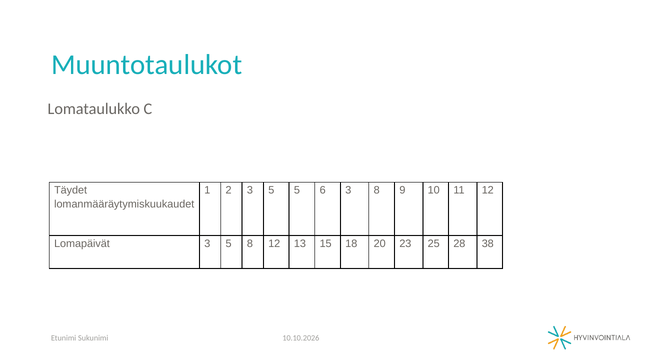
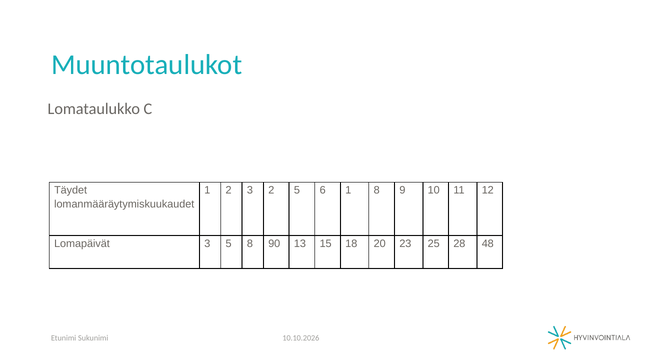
2 3 5: 5 -> 2
6 3: 3 -> 1
8 12: 12 -> 90
38: 38 -> 48
